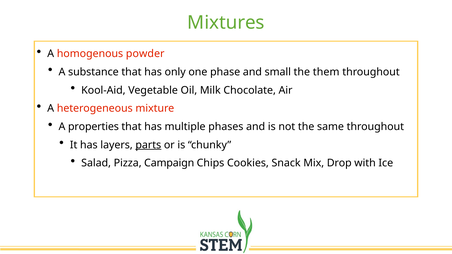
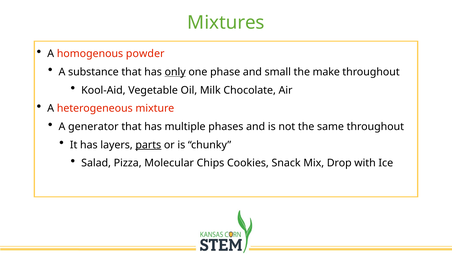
only underline: none -> present
them: them -> make
properties: properties -> generator
Campaign: Campaign -> Molecular
